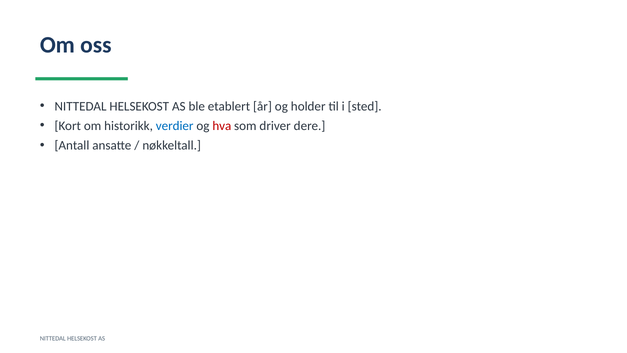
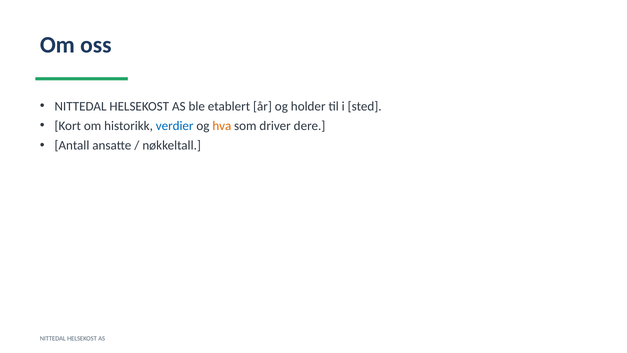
hva colour: red -> orange
